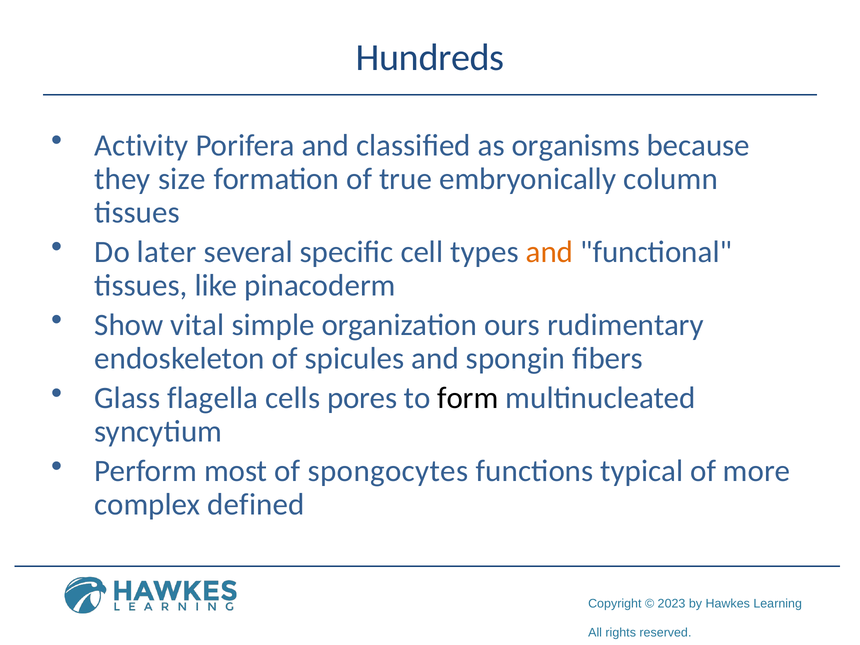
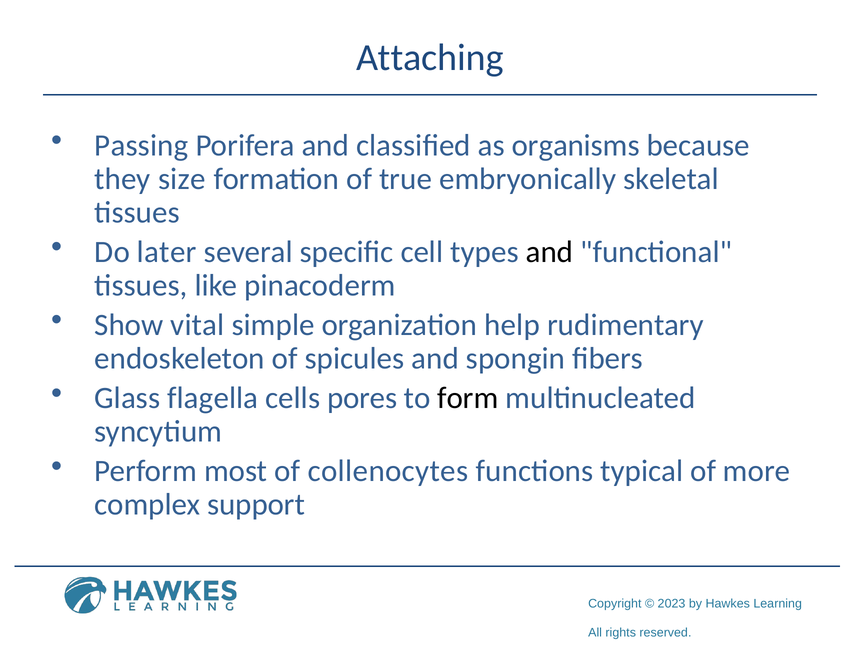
Hundreds: Hundreds -> Attaching
Activity: Activity -> Passing
column: column -> skeletal
and at (549, 252) colour: orange -> black
ours: ours -> help
spongocytes: spongocytes -> collenocytes
defined: defined -> support
